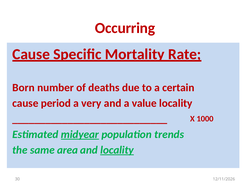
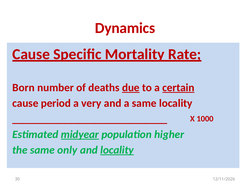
Occurring: Occurring -> Dynamics
due underline: none -> present
certain underline: none -> present
a value: value -> same
trends: trends -> higher
area: area -> only
